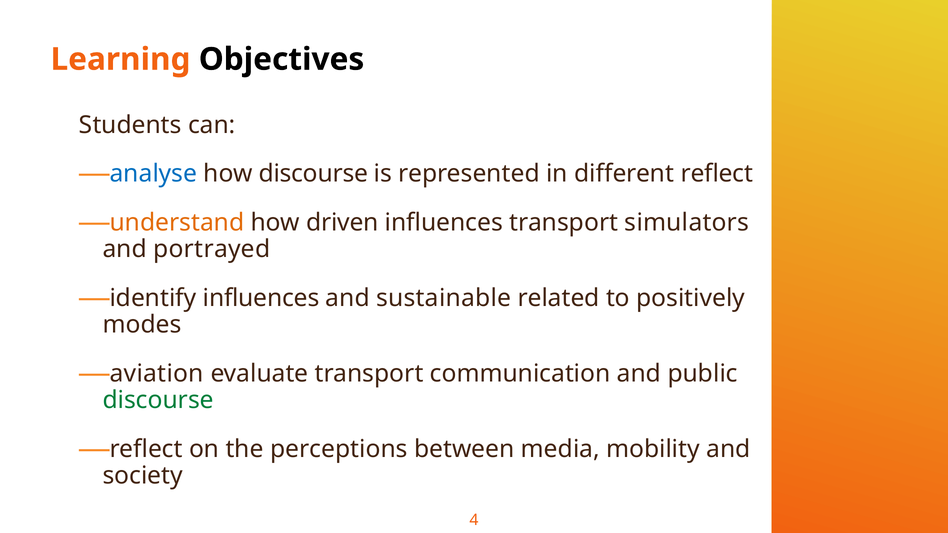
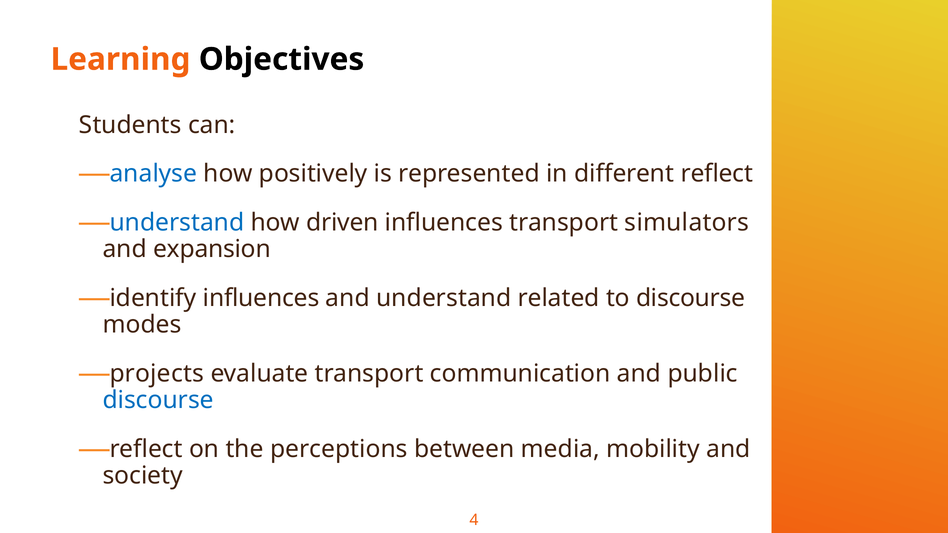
how discourse: discourse -> positively
understand at (177, 223) colour: orange -> blue
portrayed: portrayed -> expansion
and sustainable: sustainable -> understand
to positively: positively -> discourse
aviation: aviation -> projects
discourse at (158, 400) colour: green -> blue
